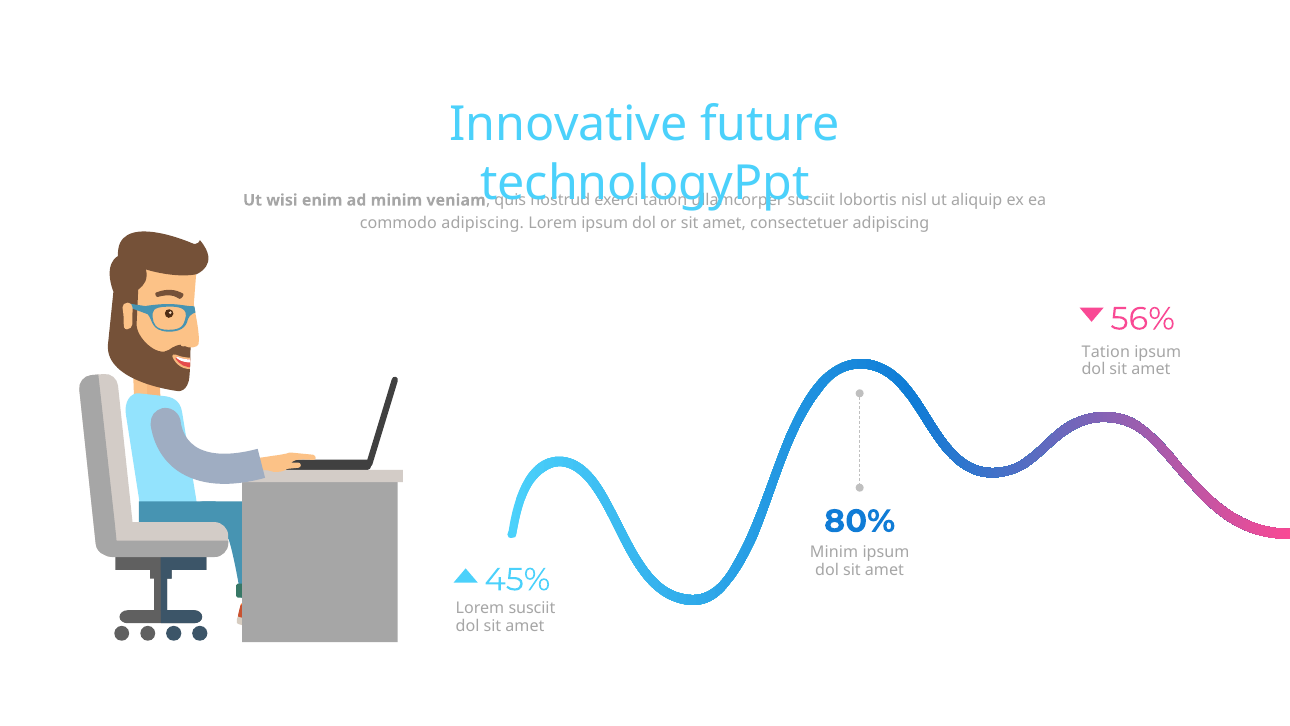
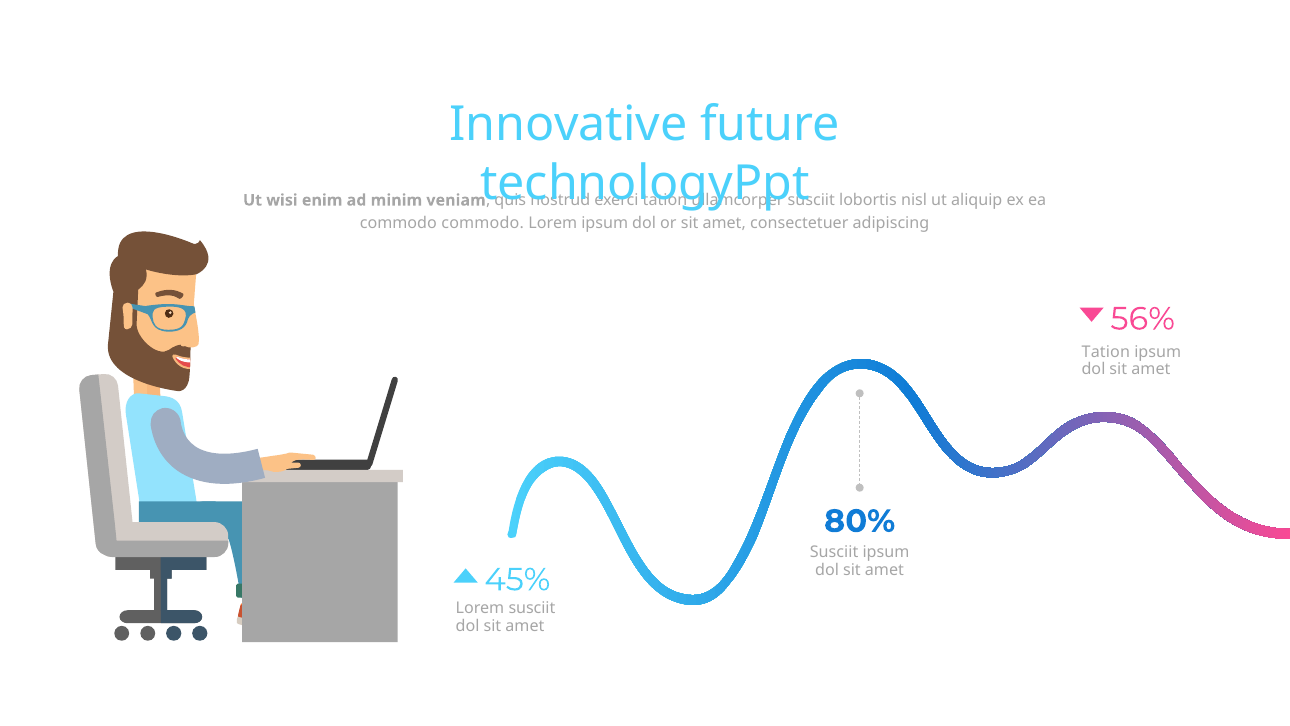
commodo adipiscing: adipiscing -> commodo
Minim at (834, 552): Minim -> Susciit
